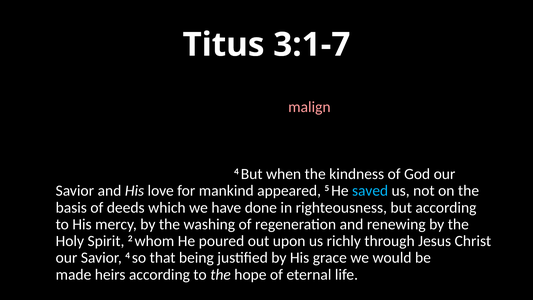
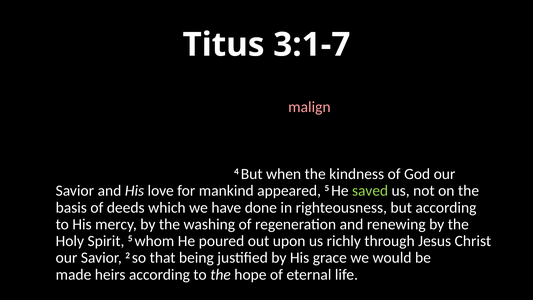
saved colour: light blue -> light green
Spirit 2: 2 -> 5
Savior 4: 4 -> 2
